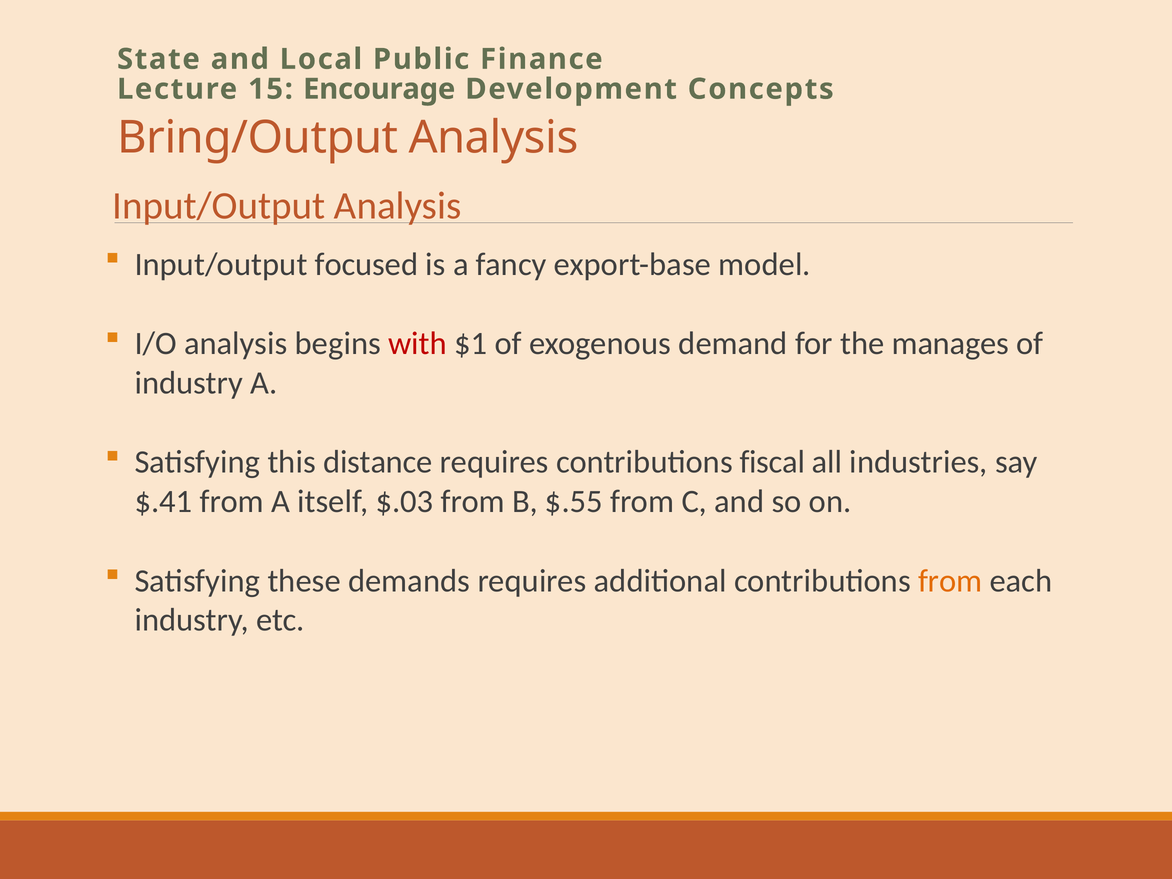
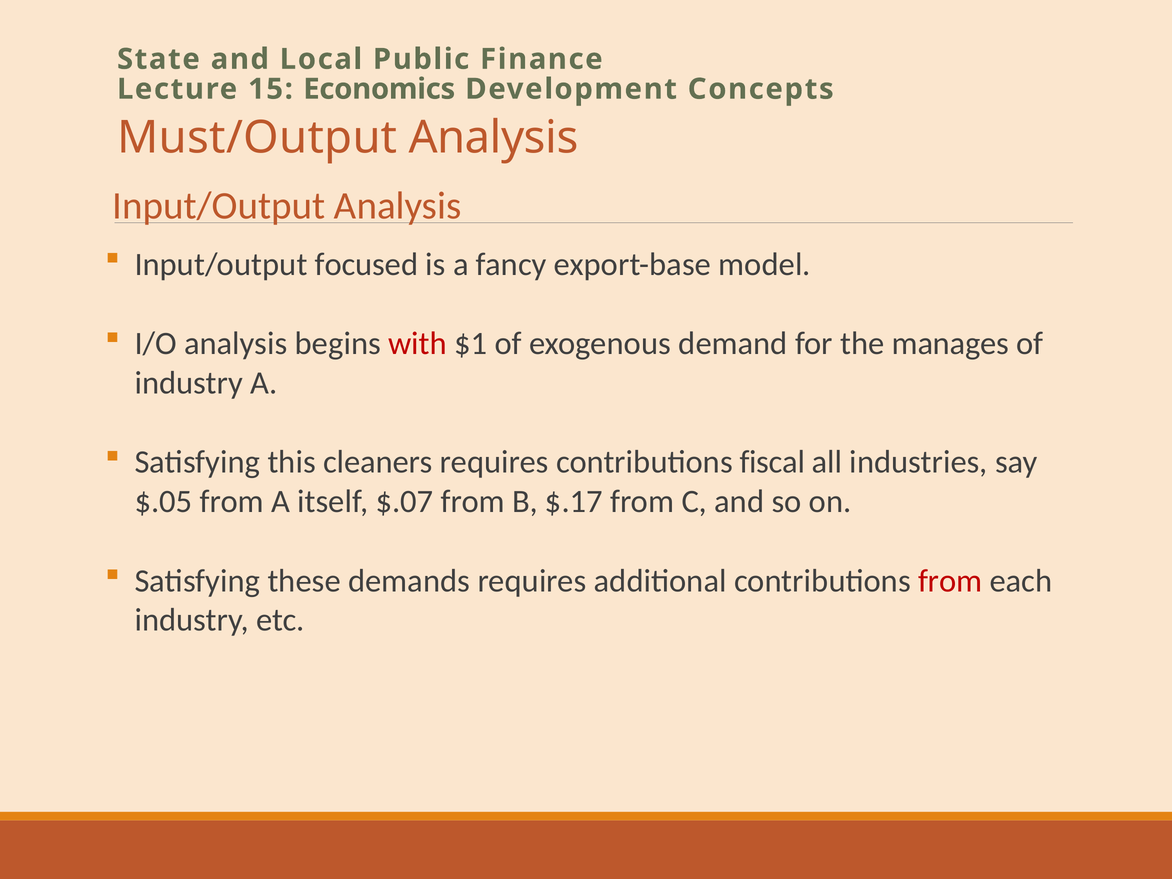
Encourage: Encourage -> Economics
Bring/Output: Bring/Output -> Must/Output
distance: distance -> cleaners
$.41: $.41 -> $.05
$.03: $.03 -> $.07
$.55: $.55 -> $.17
from at (950, 581) colour: orange -> red
